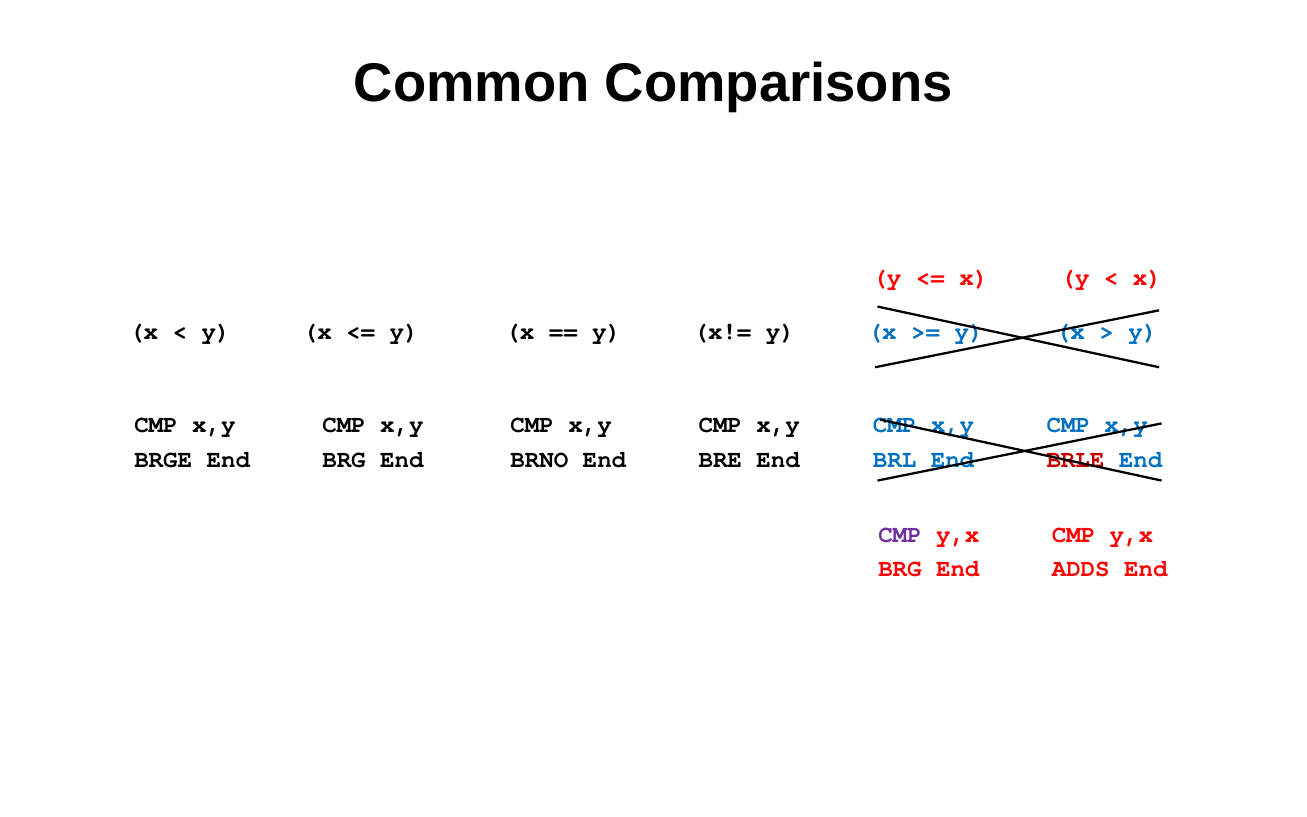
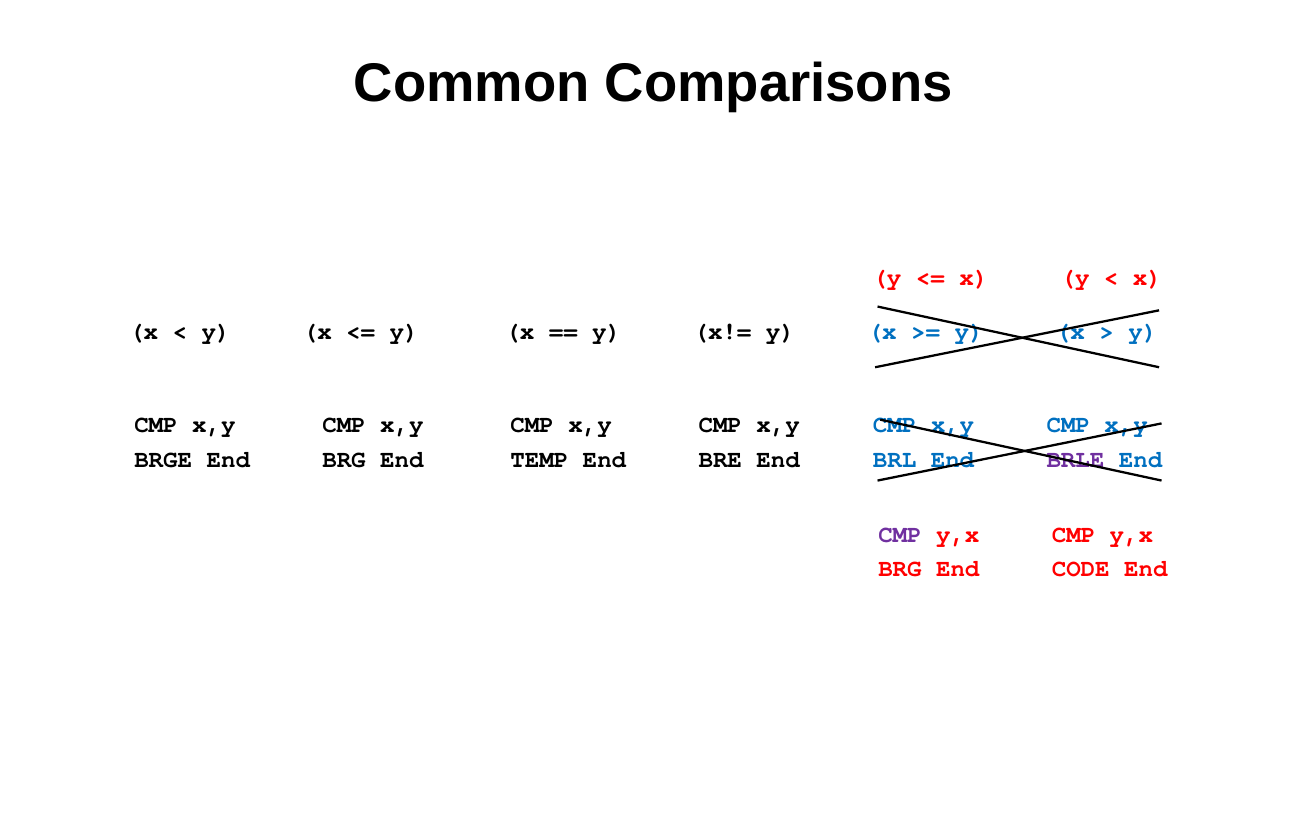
BRNO: BRNO -> TEMP
BRLE colour: red -> purple
ADDS: ADDS -> CODE
